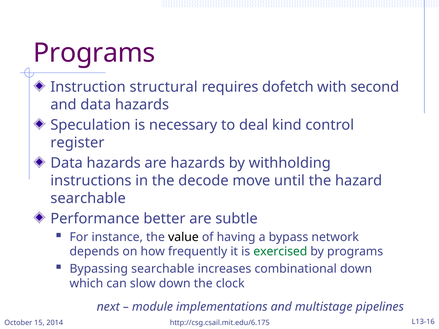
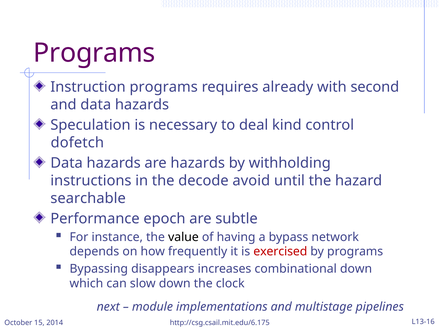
Instruction structural: structural -> programs
dofetch: dofetch -> already
register: register -> dofetch
move: move -> avoid
better: better -> epoch
exercised colour: green -> red
Bypassing searchable: searchable -> disappears
